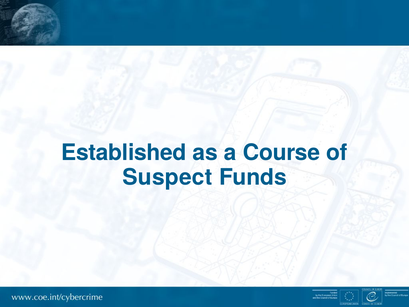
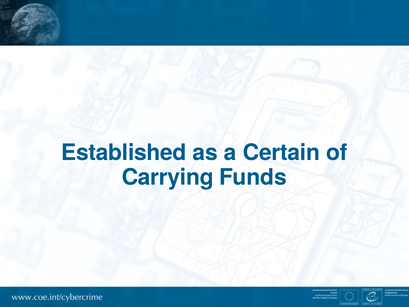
Course: Course -> Certain
Suspect: Suspect -> Carrying
